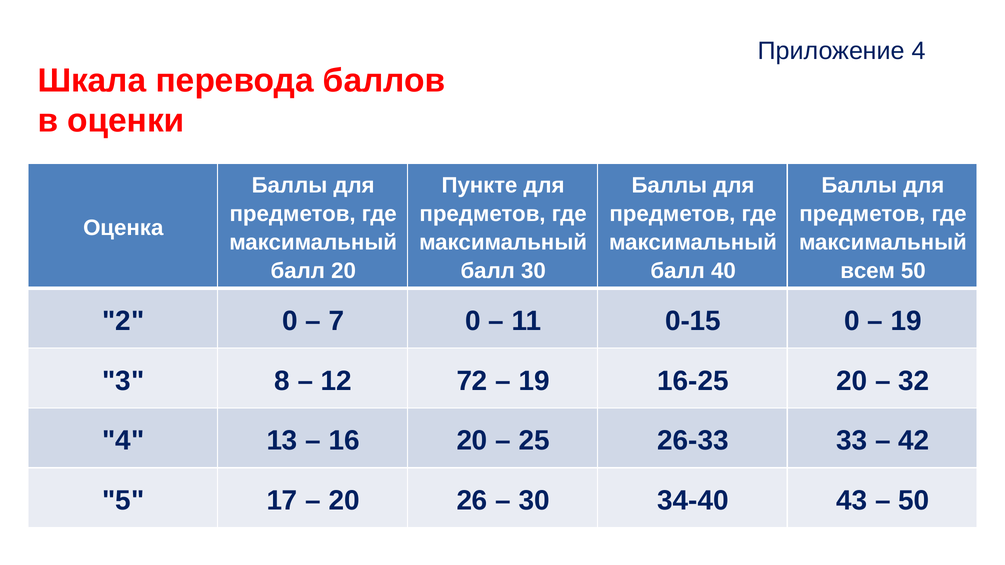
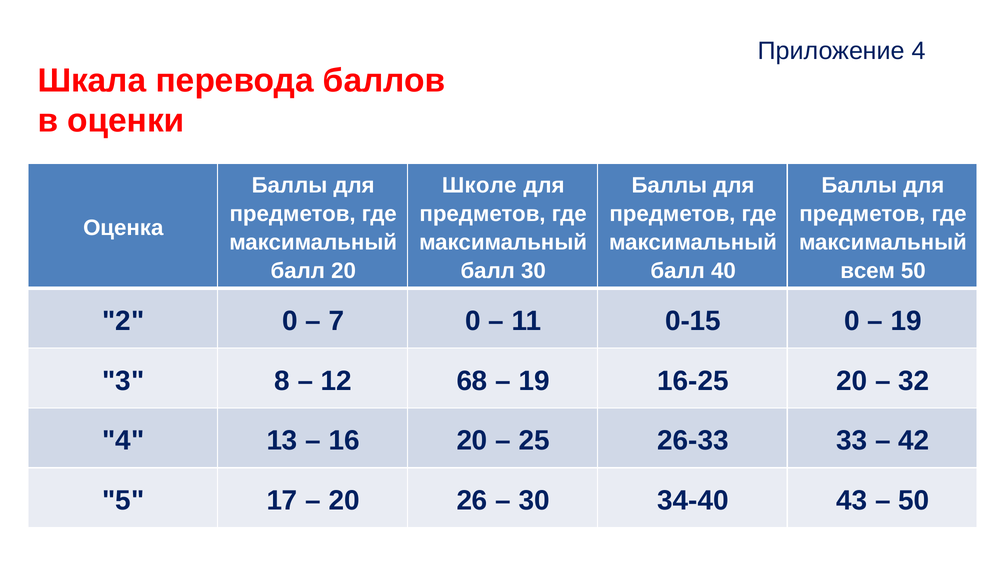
Пункте: Пункте -> Школе
72: 72 -> 68
